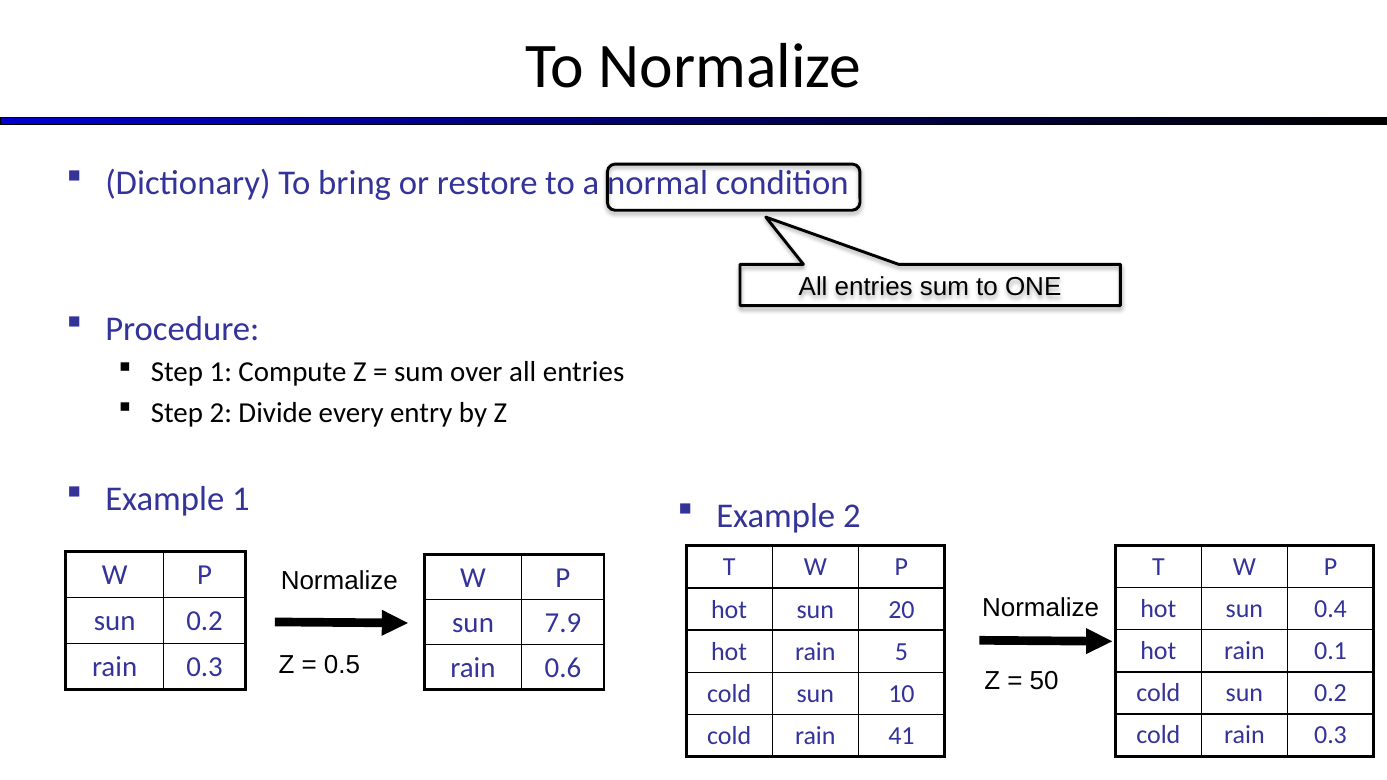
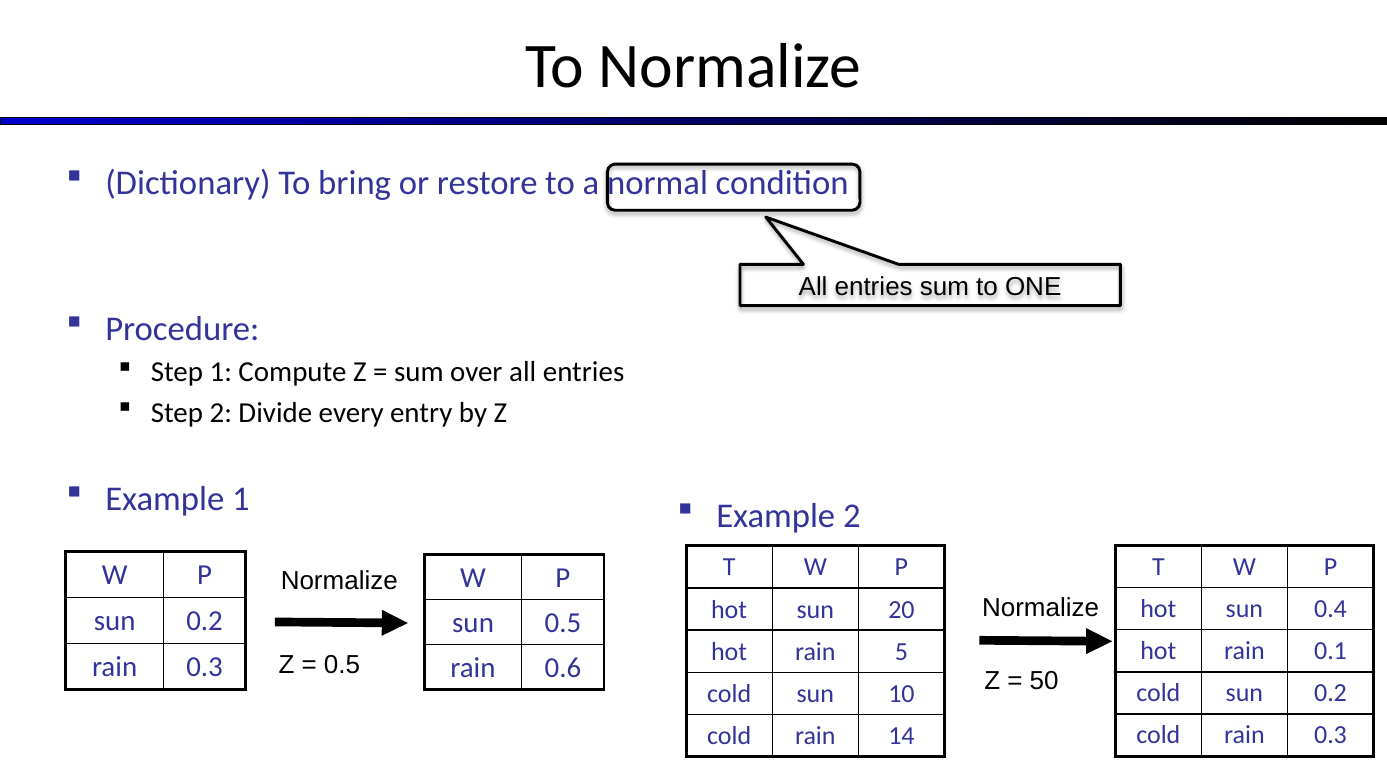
sun 7.9: 7.9 -> 0.5
41: 41 -> 14
